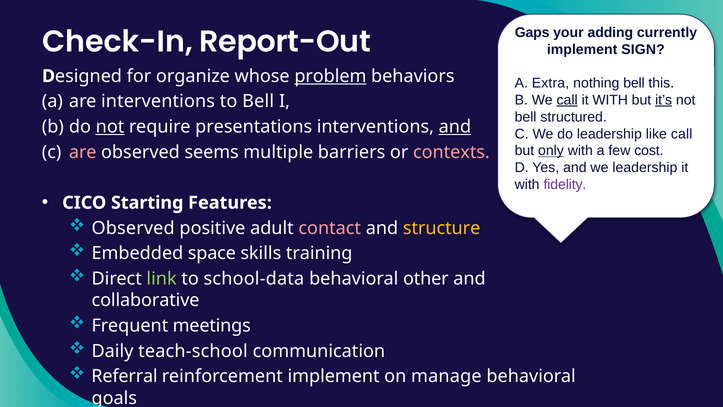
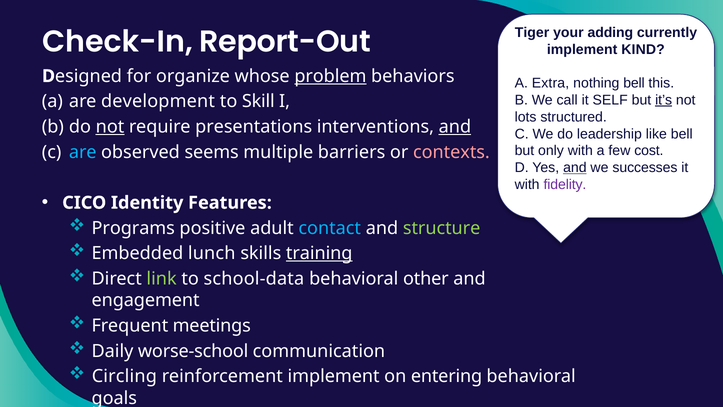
Gaps: Gaps -> Tiger
SIGN: SIGN -> KIND
call at (567, 100) underline: present -> none
WITH at (610, 100): WITH -> SELF
are interventions: interventions -> development
to Bell: Bell -> Skill
bell at (526, 117): bell -> lots
like call: call -> bell
only underline: present -> none
are at (83, 152) colour: pink -> light blue
and at (575, 168) underline: none -> present
we leadership: leadership -> successes
Starting: Starting -> Identity
Observed at (133, 228): Observed -> Programs
contact colour: pink -> light blue
structure colour: yellow -> light green
space: space -> lunch
training underline: none -> present
collaborative: collaborative -> engagement
teach-school: teach-school -> worse-school
Referral: Referral -> Circling
manage: manage -> entering
